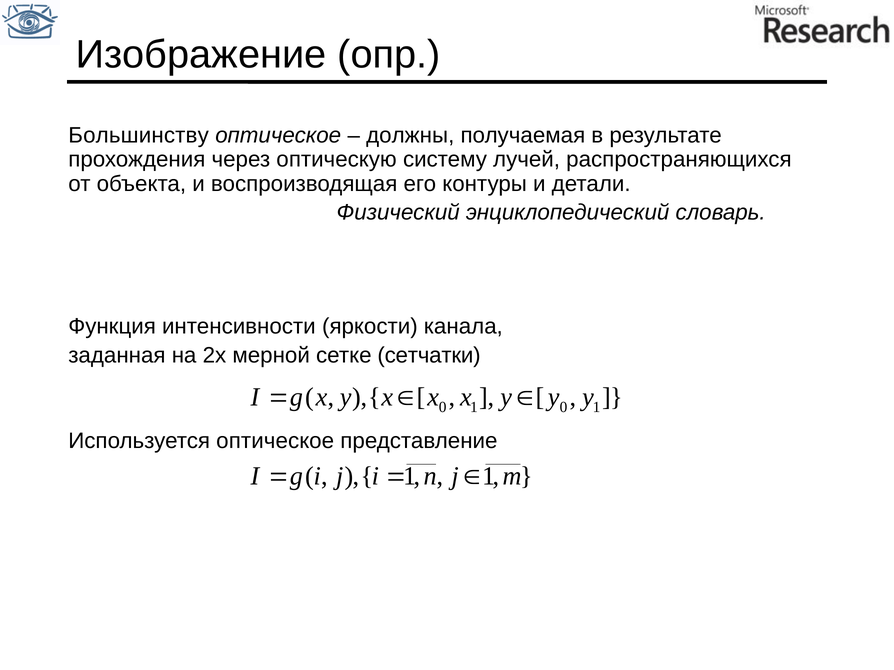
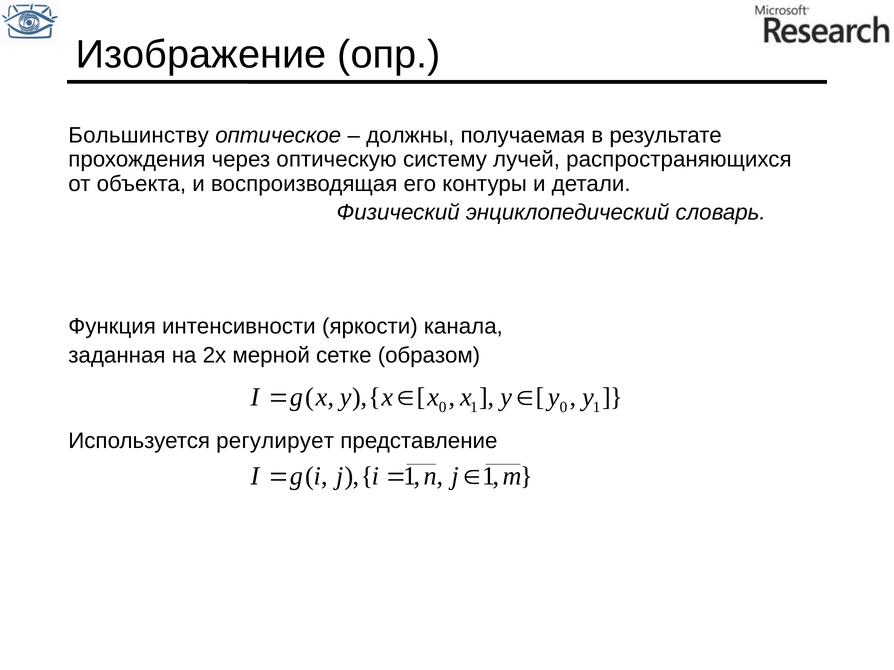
сетчатки: сетчатки -> образом
Используется оптическое: оптическое -> регулирует
